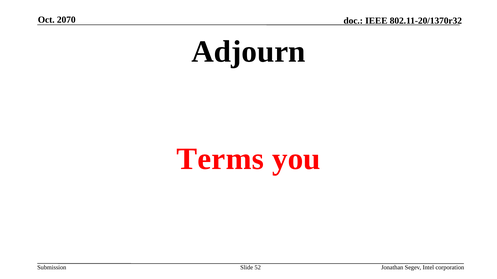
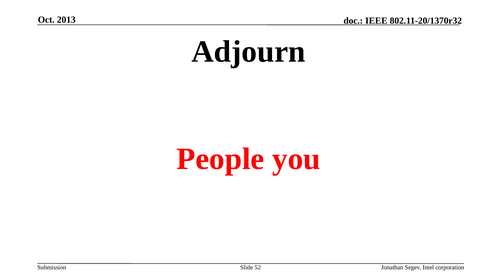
2070: 2070 -> 2013
Terms: Terms -> People
